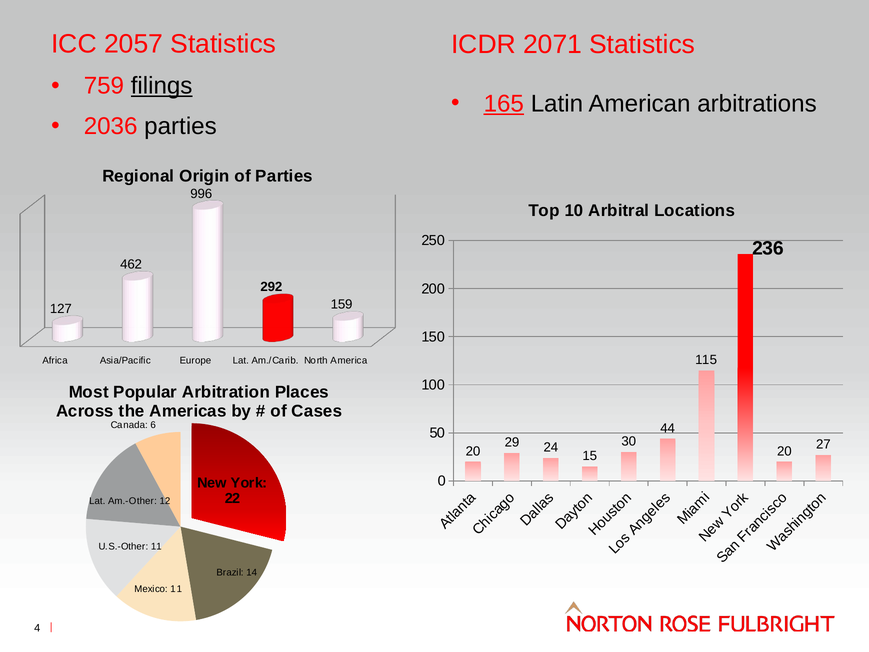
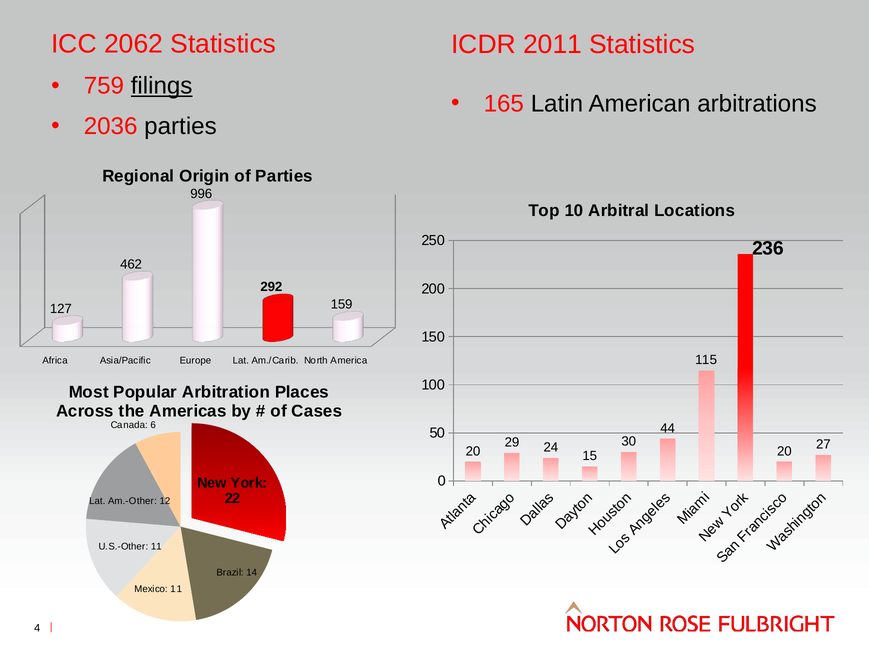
2057: 2057 -> 2062
2071: 2071 -> 2011
165 underline: present -> none
